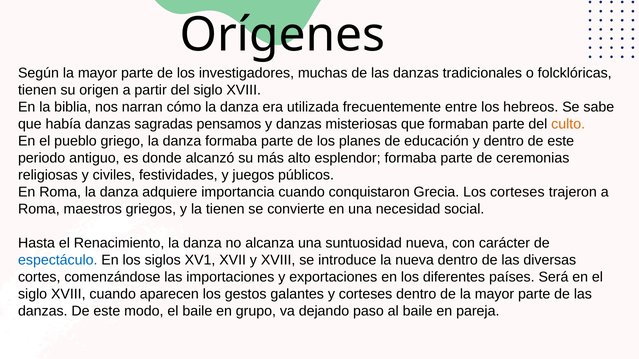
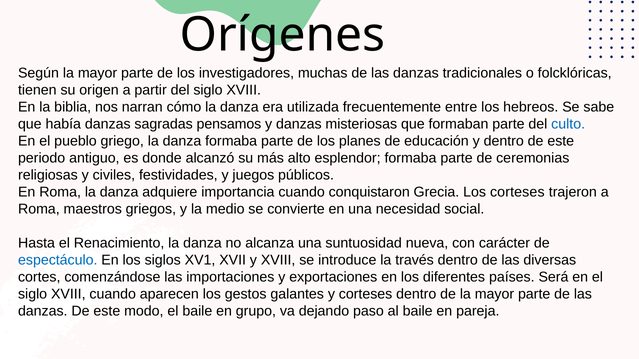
culto colour: orange -> blue
la tienen: tienen -> medio
la nueva: nueva -> través
